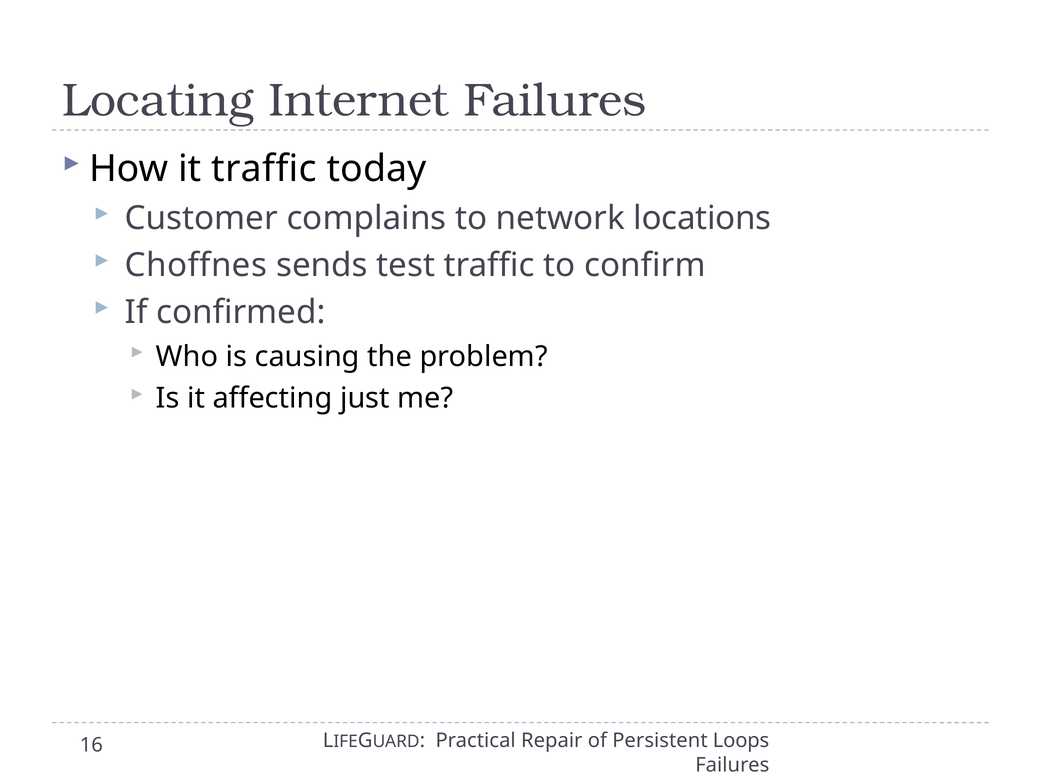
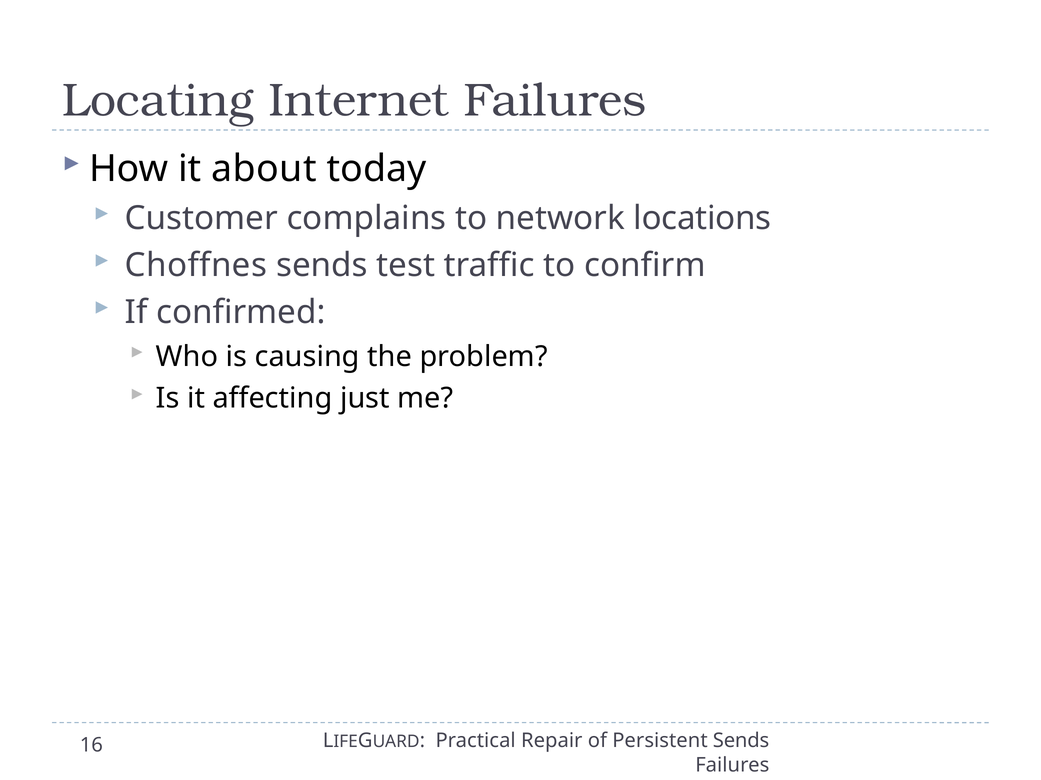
it traffic: traffic -> about
Persistent Loops: Loops -> Sends
